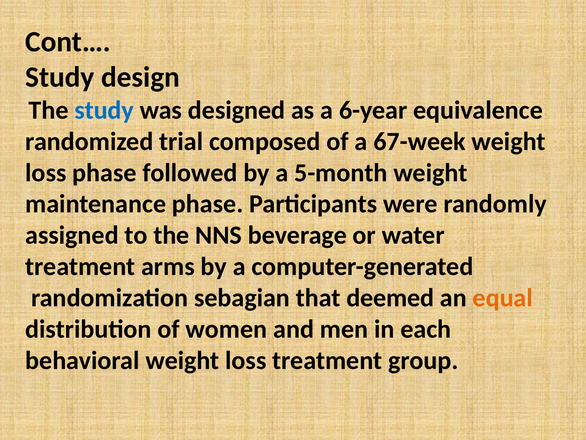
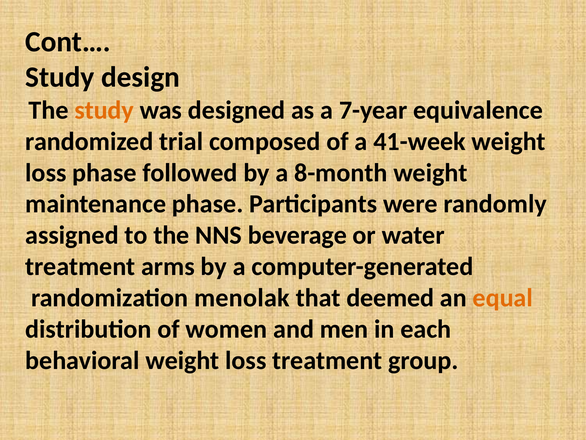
study at (104, 110) colour: blue -> orange
6-year: 6-year -> 7-year
67-week: 67-week -> 41-week
5-month: 5-month -> 8-month
sebagian: sebagian -> menolak
